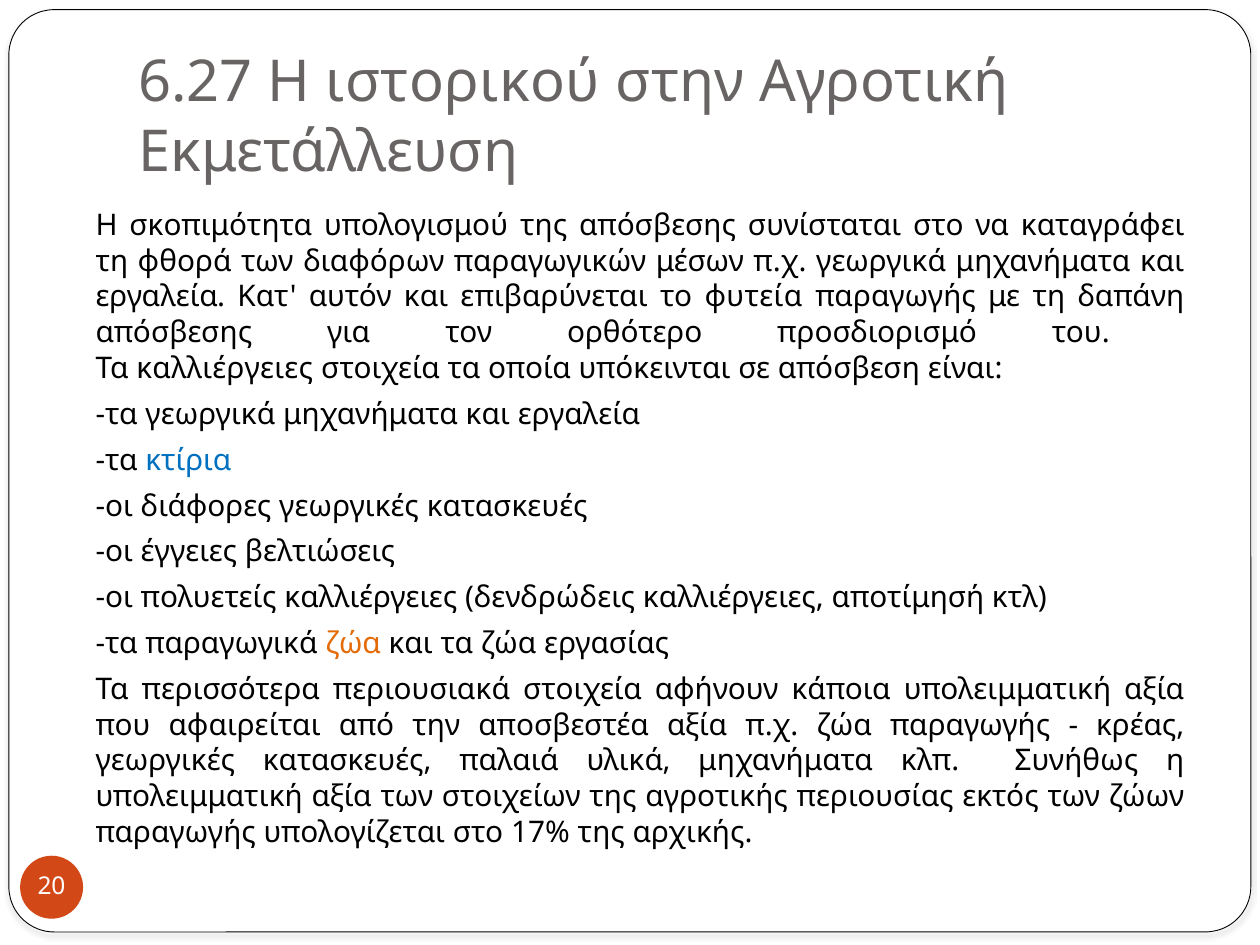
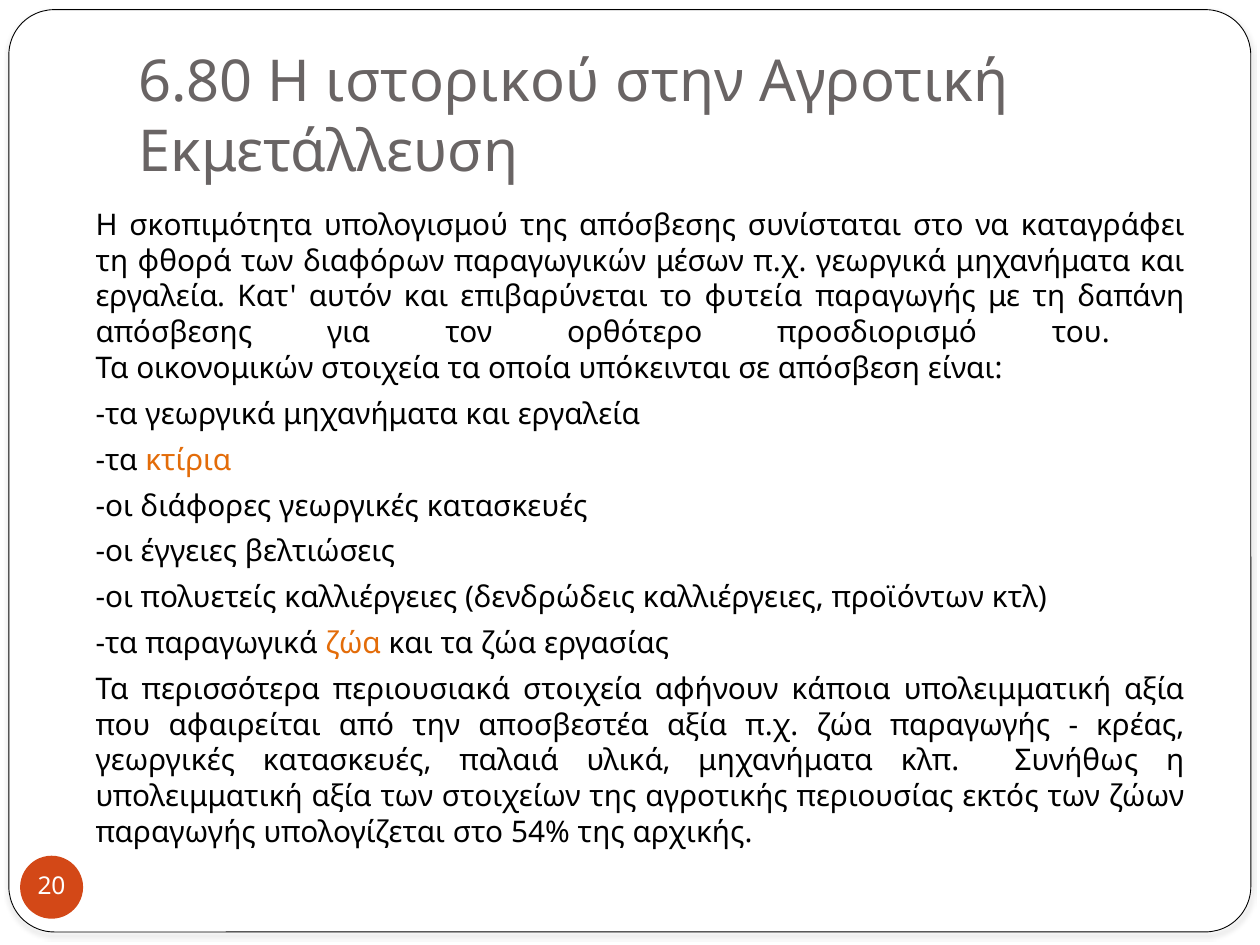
6.27: 6.27 -> 6.80
Τα καλλιέργειες: καλλιέργειες -> οικονομικών
κτίρια colour: blue -> orange
αποτίμησή: αποτίμησή -> προϊόντων
17%: 17% -> 54%
